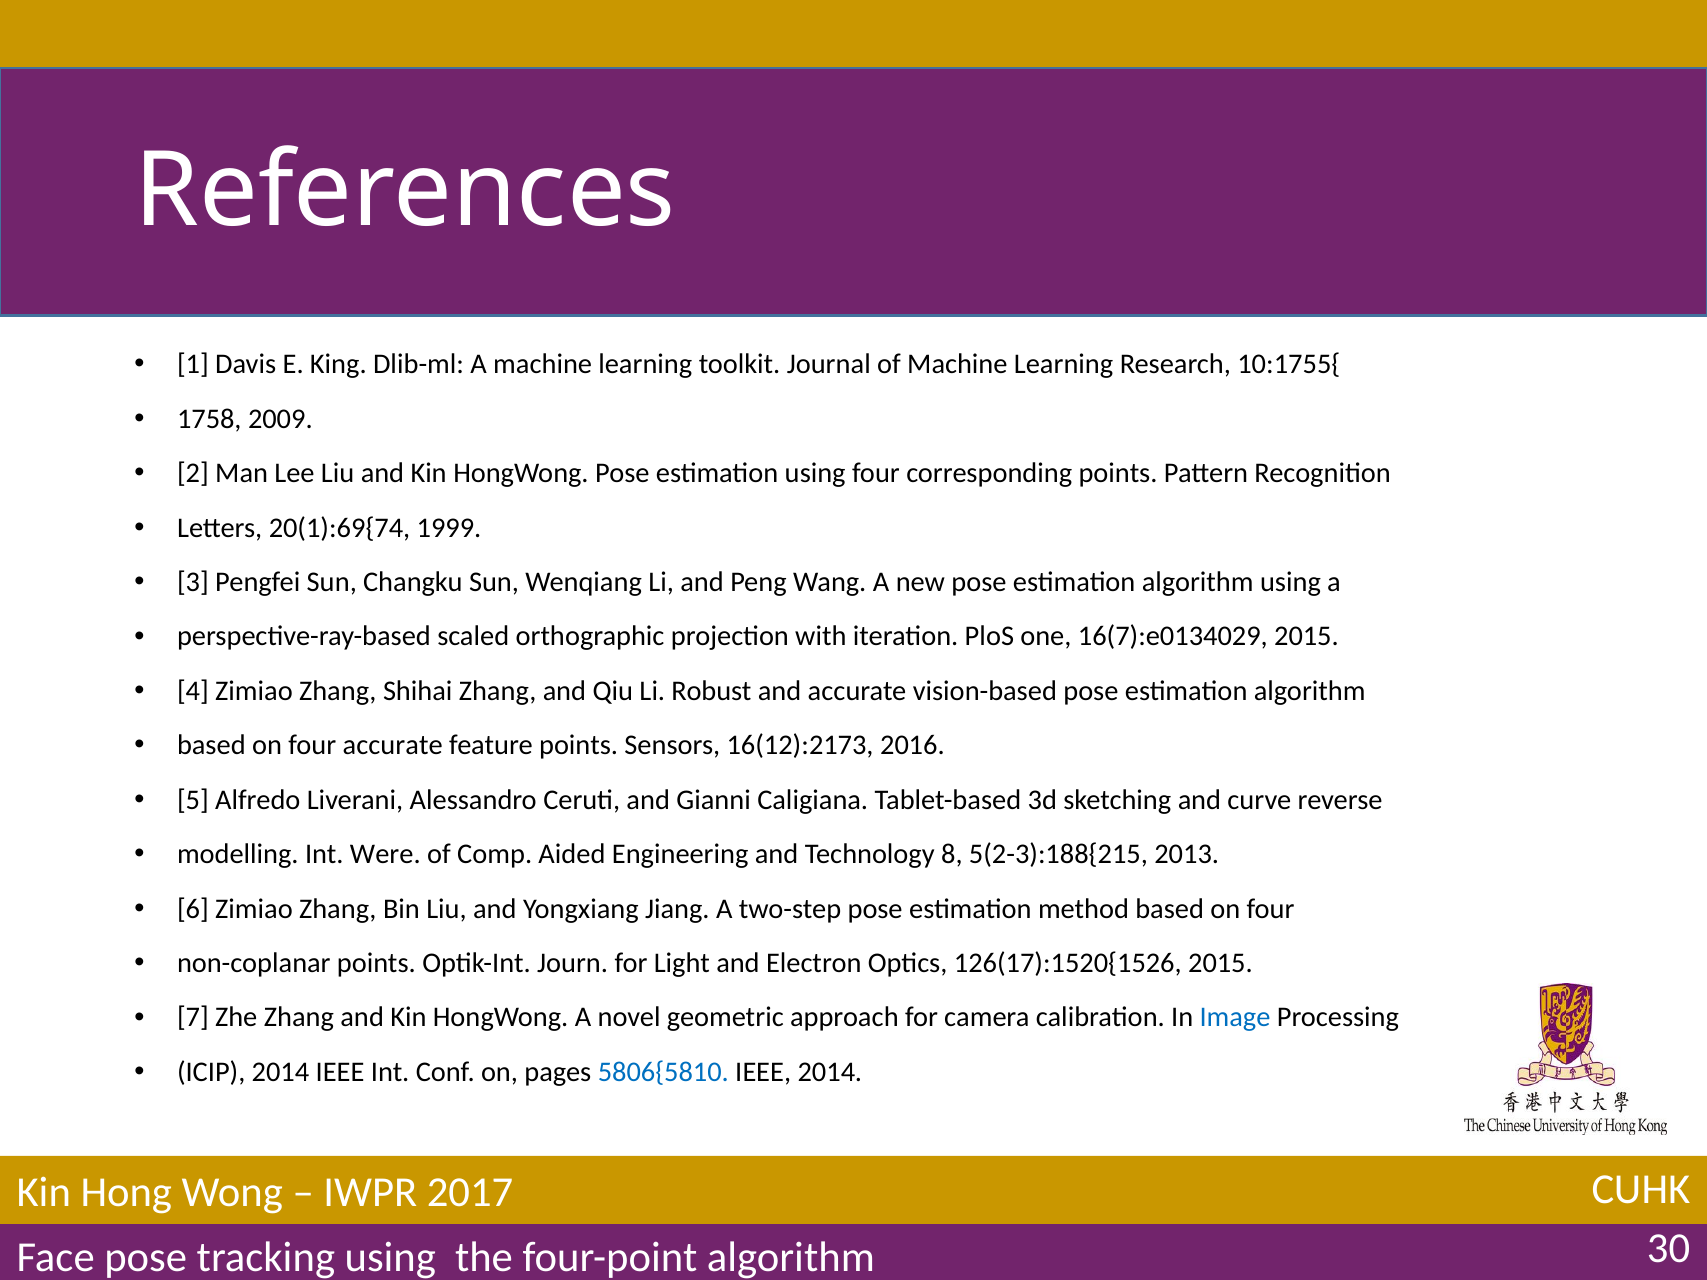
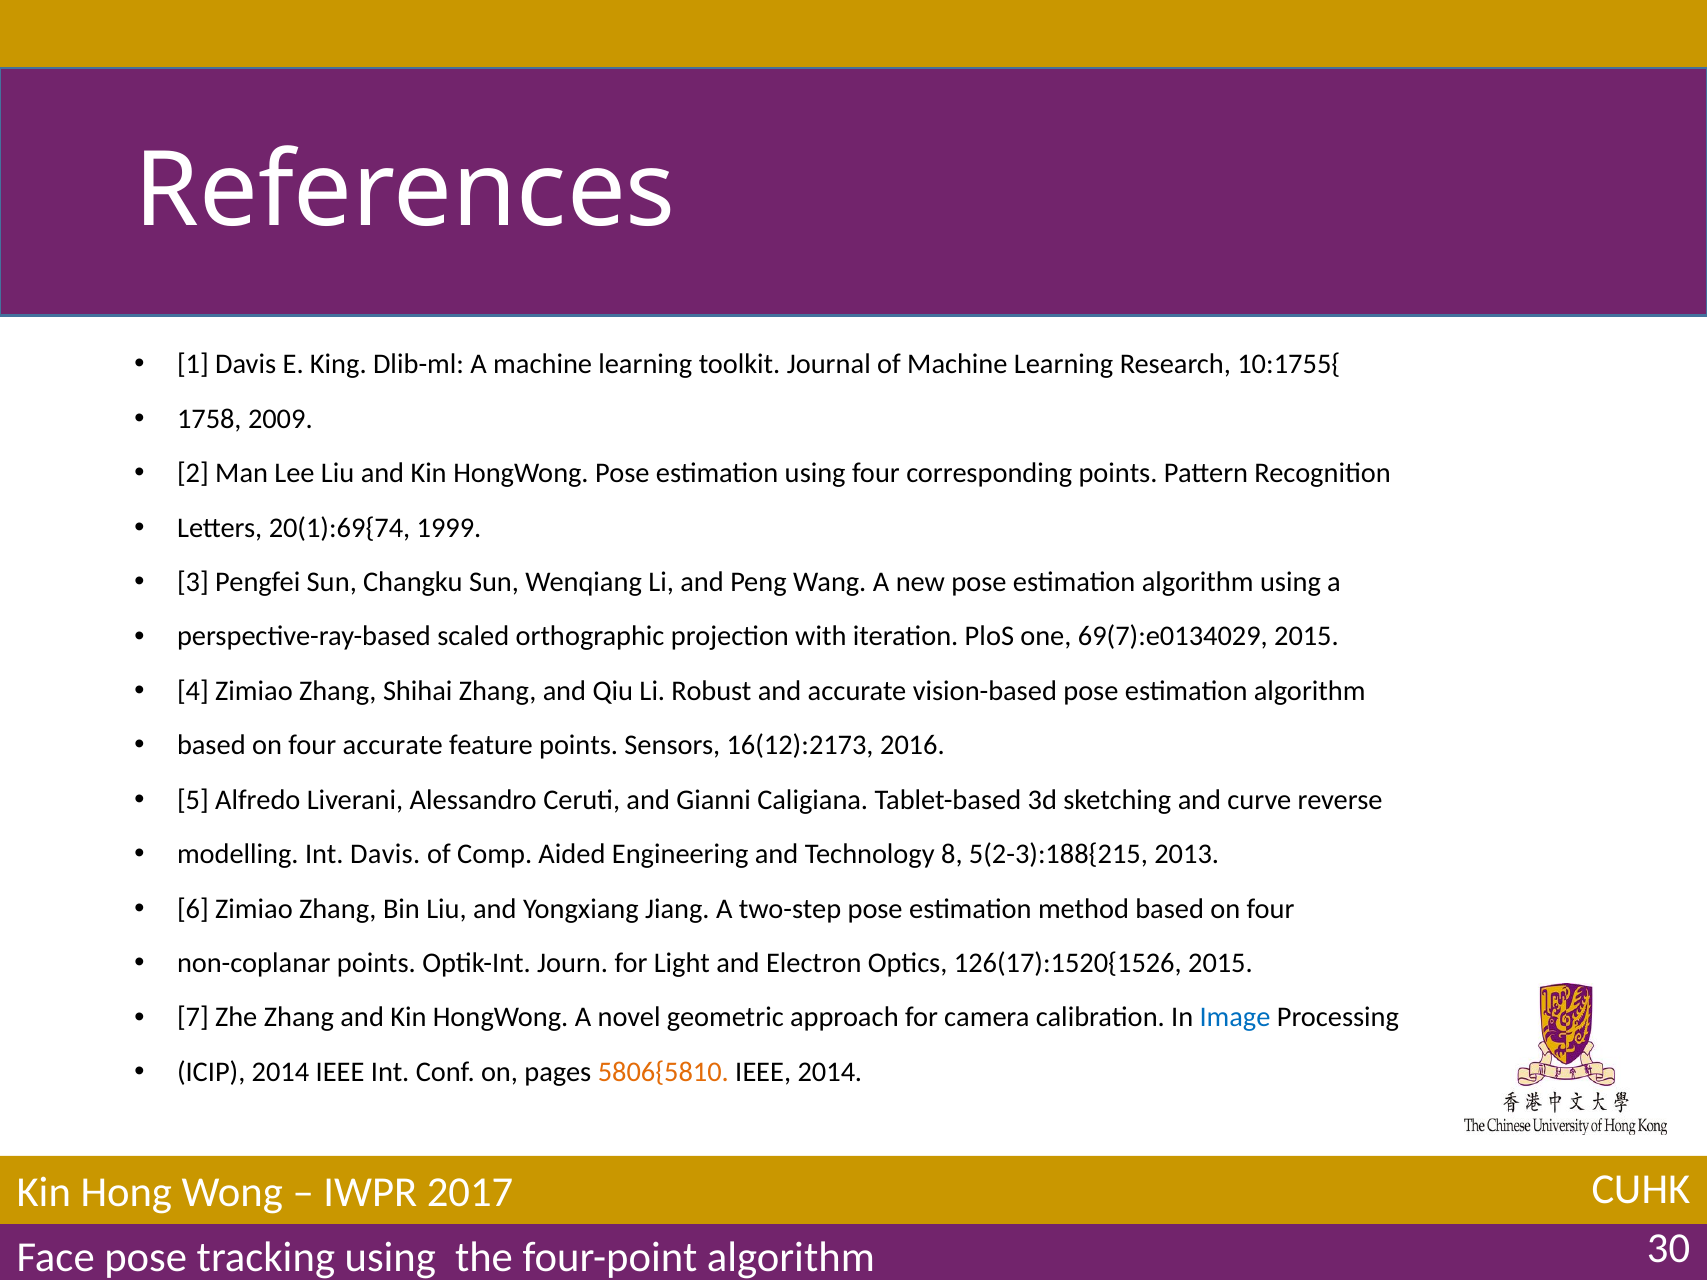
16(7):e0134029: 16(7):e0134029 -> 69(7):e0134029
Int Were: Were -> Davis
5806{5810 colour: blue -> orange
